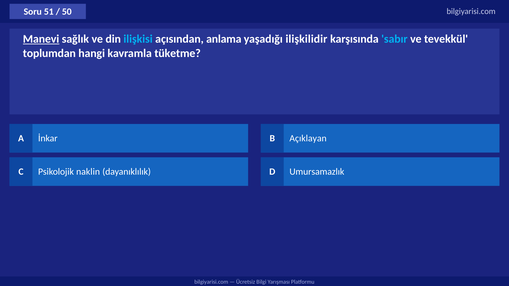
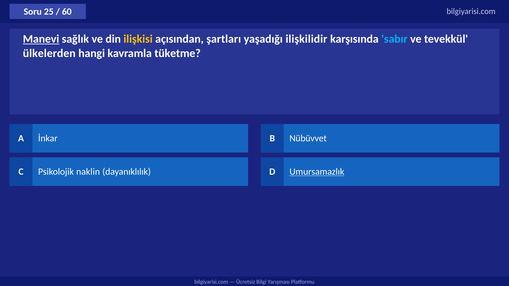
51: 51 -> 25
50: 50 -> 60
ilişkisi colour: light blue -> yellow
anlama: anlama -> şartları
toplumdan: toplumdan -> ülkelerden
Açıklayan: Açıklayan -> Nübüvvet
Umursamazlık underline: none -> present
